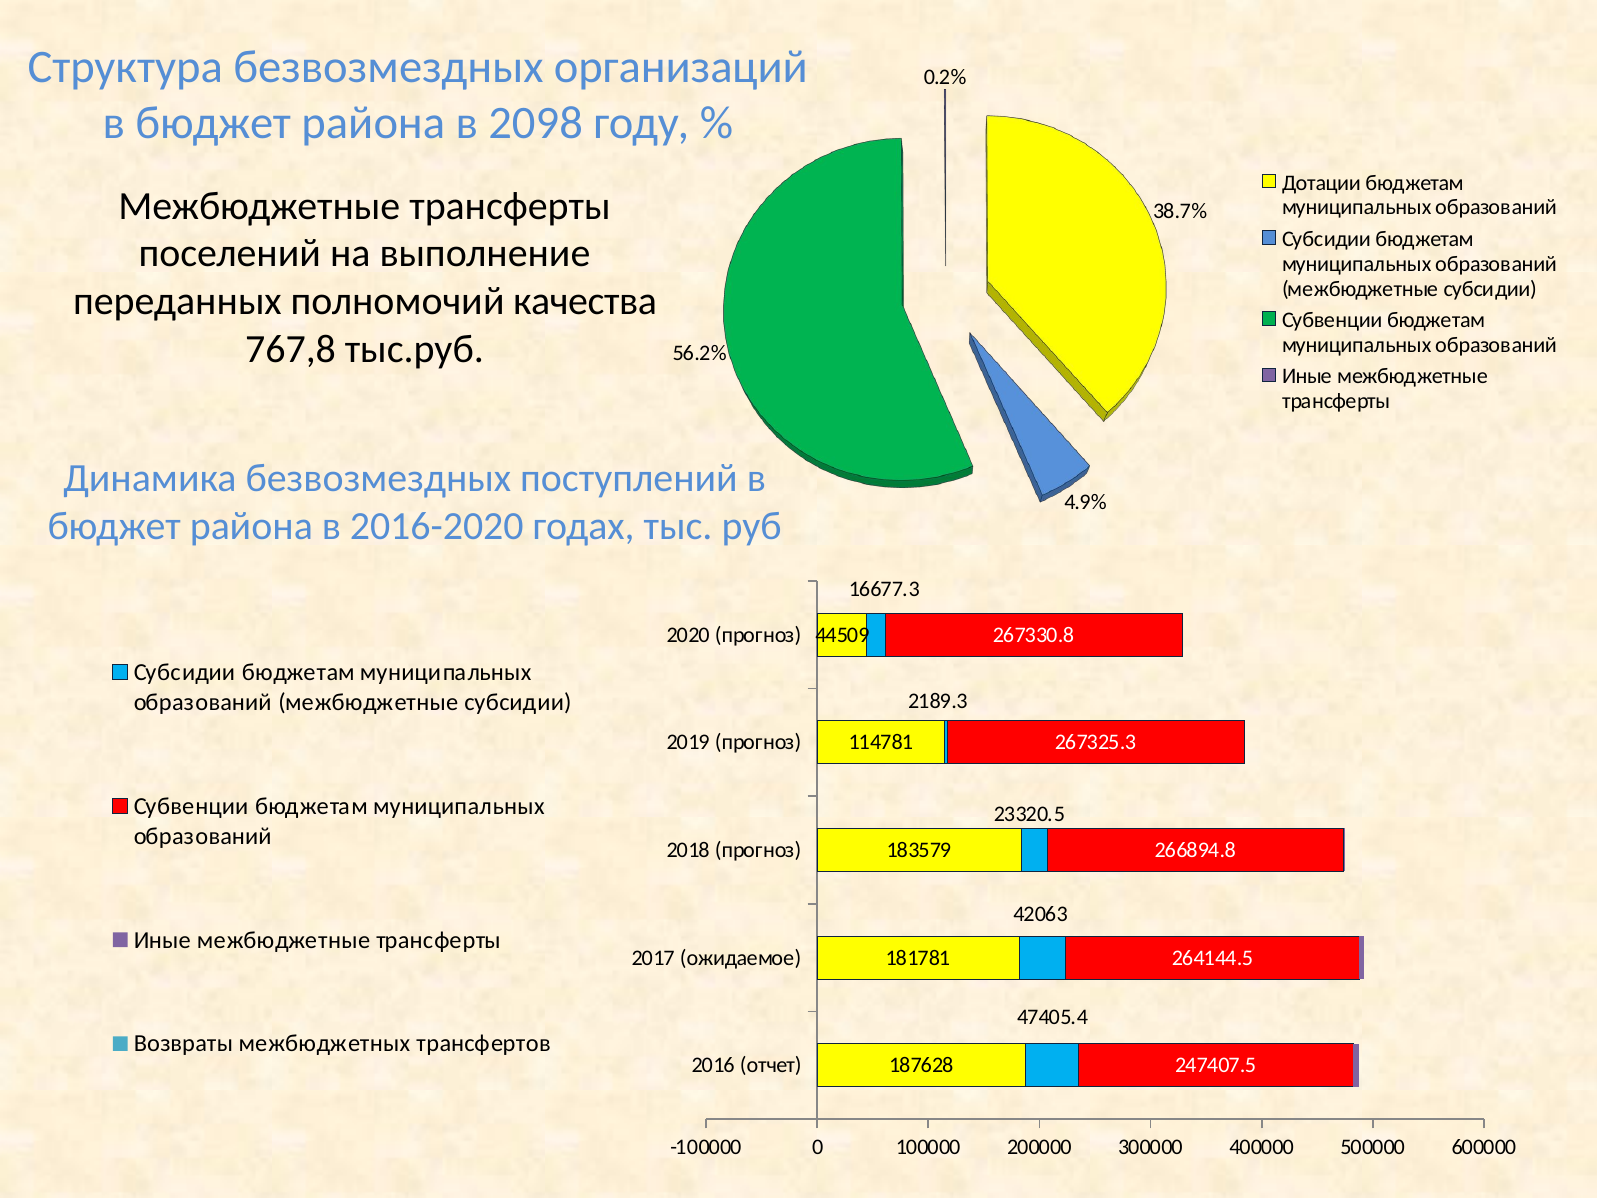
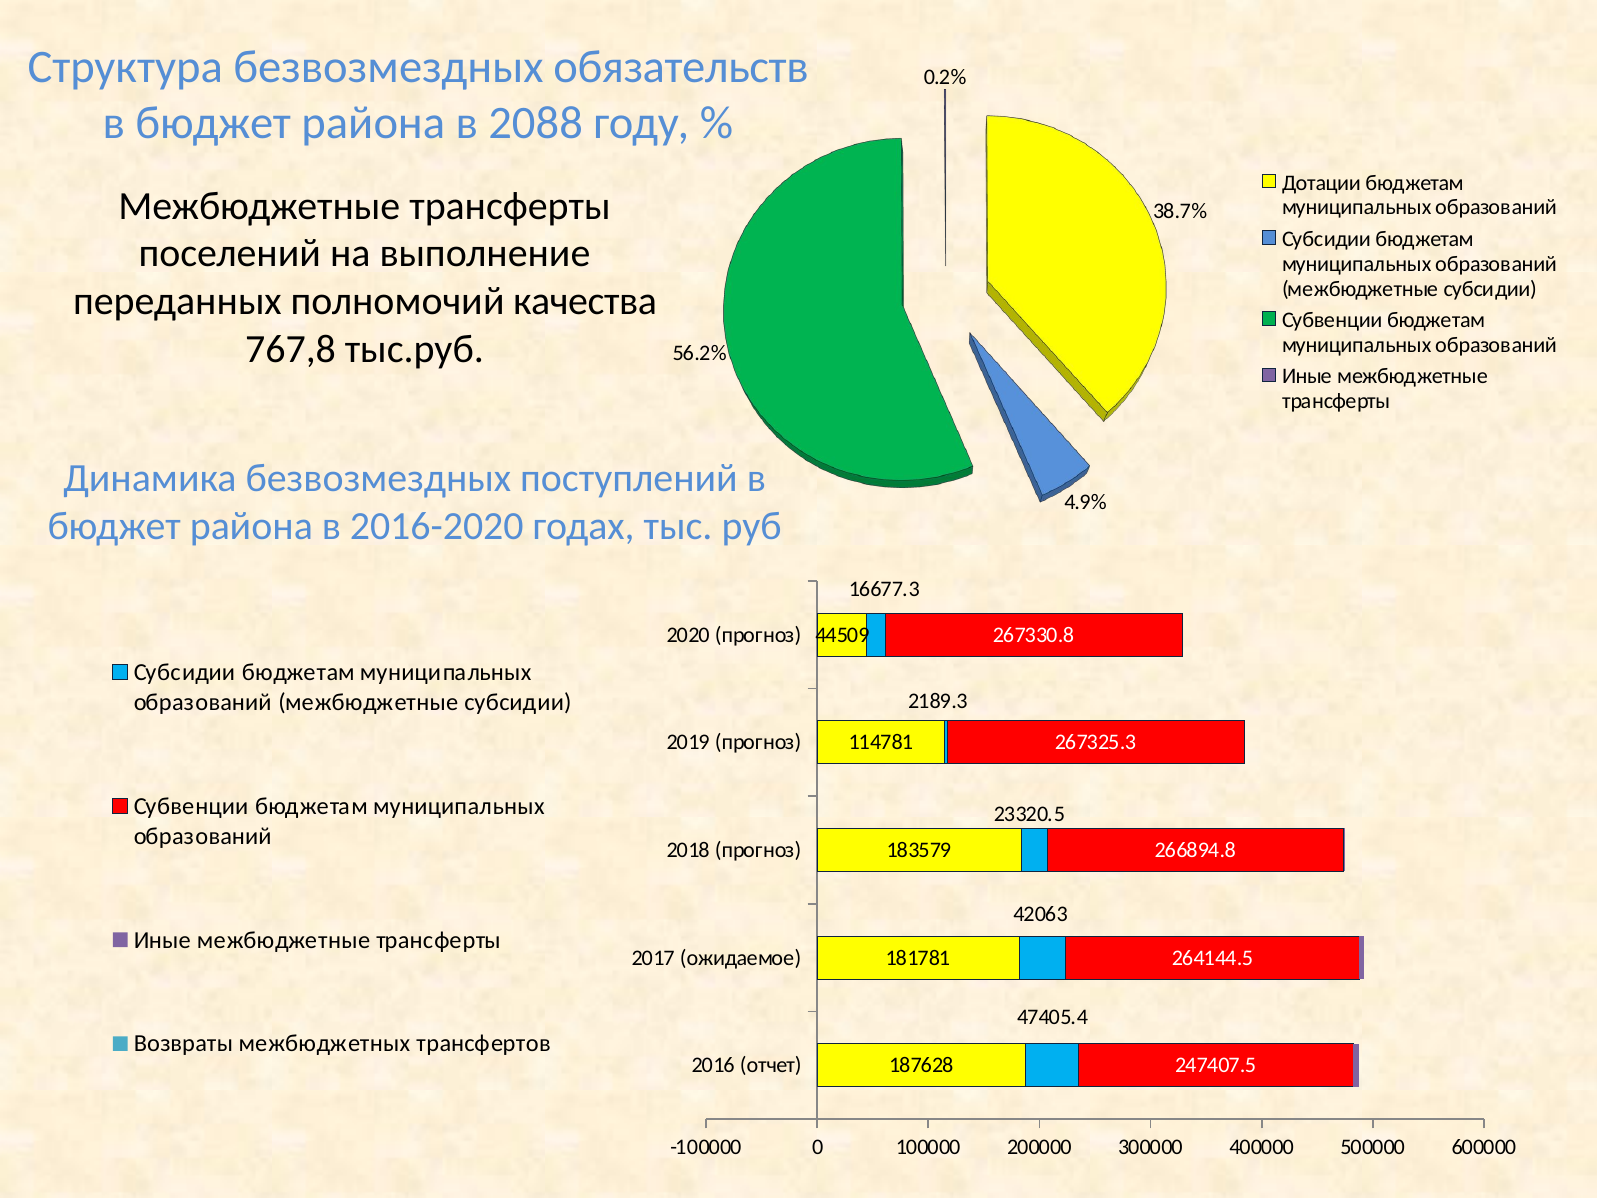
организаций: организаций -> обязательств
2098: 2098 -> 2088
